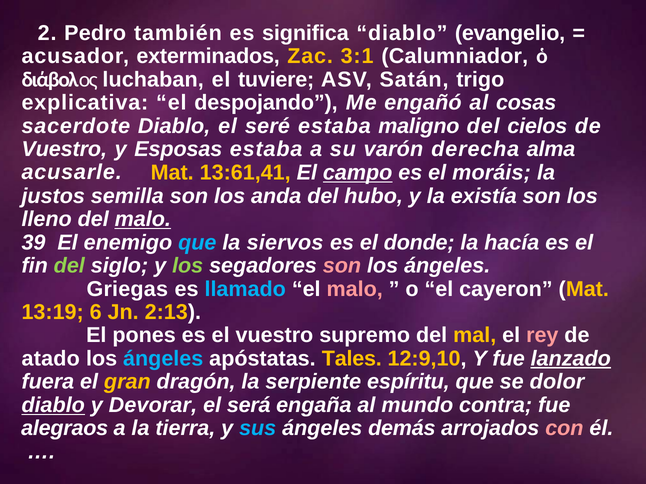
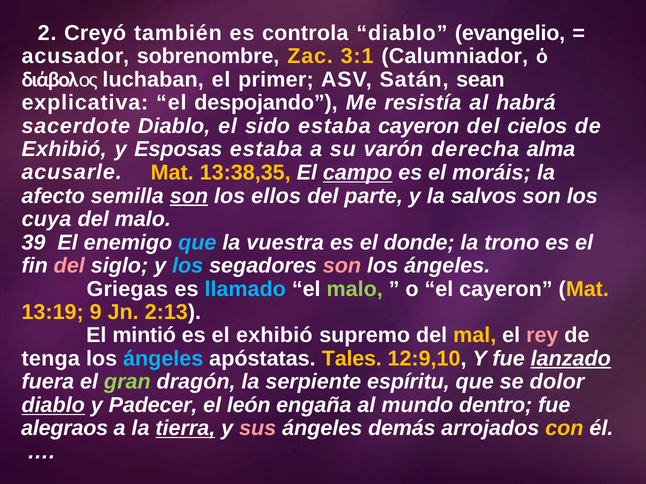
Pedro: Pedro -> Creyó
significa: significa -> controla
exterminados: exterminados -> sobrenombre
tuviere: tuviere -> primer
trigo: trigo -> sean
engañó: engañó -> resistía
cosas: cosas -> habrá
seré: seré -> sido
estaba maligno: maligno -> cayeron
Vuestro at (64, 149): Vuestro -> Exhibió
13:61,41: 13:61,41 -> 13:38,35
justos: justos -> afecto
son at (189, 196) underline: none -> present
anda: anda -> ellos
hubo: hubo -> parte
existía: existía -> salvos
lleno: lleno -> cuya
malo at (143, 220) underline: present -> none
siervos: siervos -> vuestra
hacía: hacía -> trono
del at (69, 266) colour: light green -> pink
los at (188, 266) colour: light green -> light blue
malo at (355, 289) colour: pink -> light green
6: 6 -> 9
pones: pones -> mintió
el vuestro: vuestro -> exhibió
atado: atado -> tenga
gran colour: yellow -> light green
Devorar: Devorar -> Padecer
será: será -> león
contra: contra -> dentro
tierra underline: none -> present
sus colour: light blue -> pink
con colour: pink -> yellow
